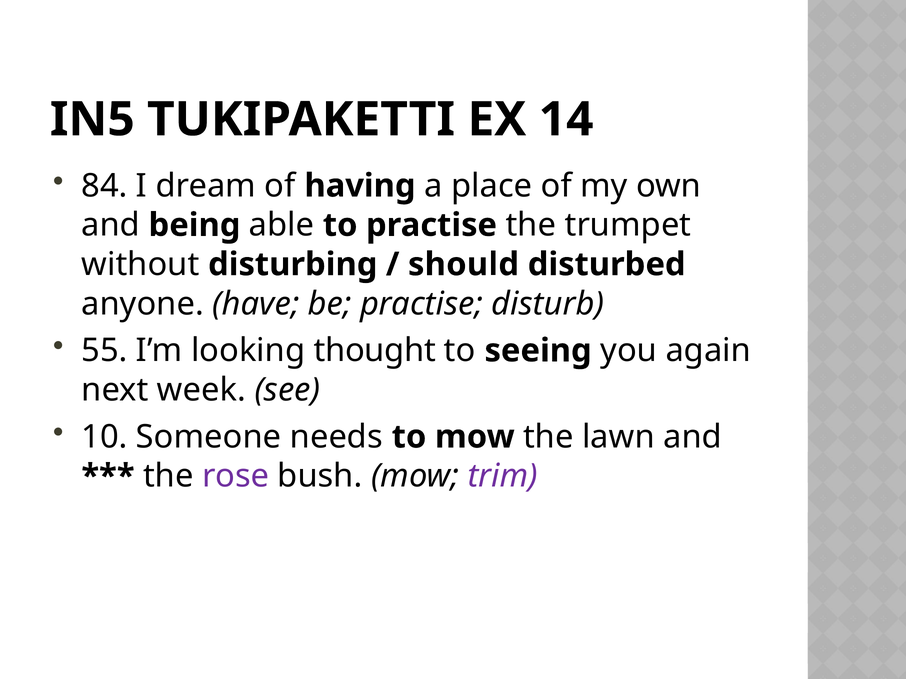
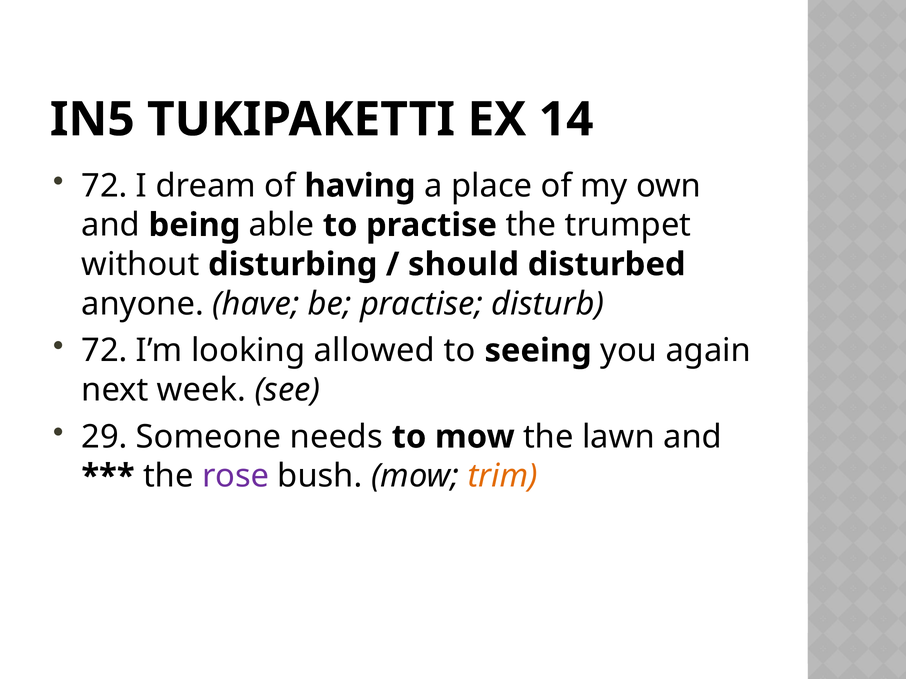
84 at (104, 186): 84 -> 72
55 at (104, 351): 55 -> 72
thought: thought -> allowed
10: 10 -> 29
trim colour: purple -> orange
